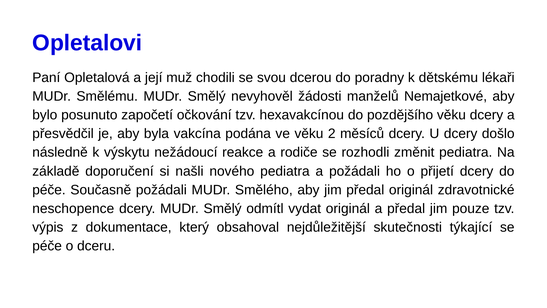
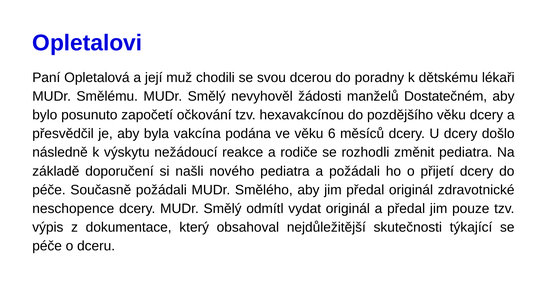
Nemajetkové: Nemajetkové -> Dostatečném
2: 2 -> 6
